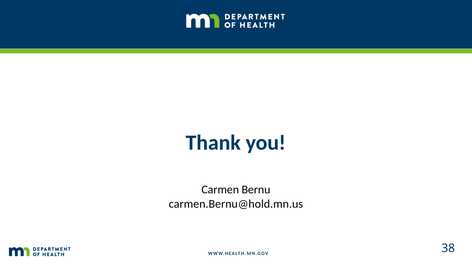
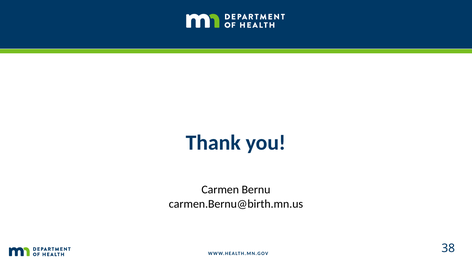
carmen.Bernu@hold.mn.us: carmen.Bernu@hold.mn.us -> carmen.Bernu@birth.mn.us
